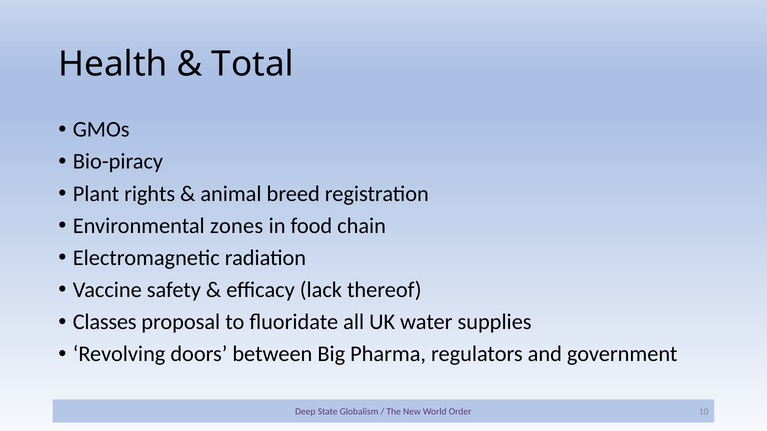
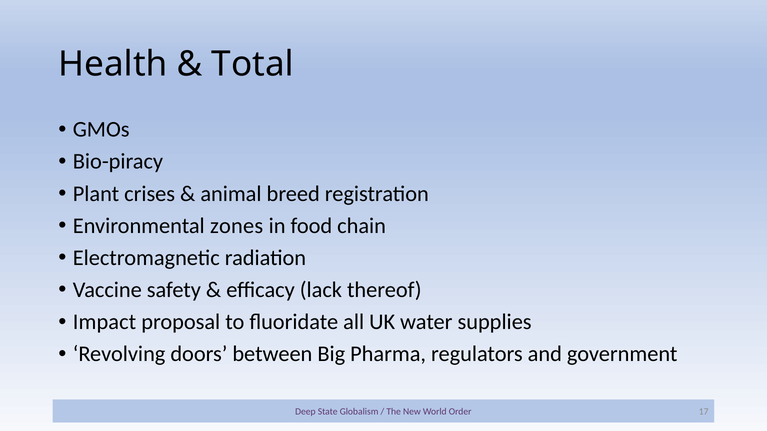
rights: rights -> crises
Classes: Classes -> Impact
10: 10 -> 17
